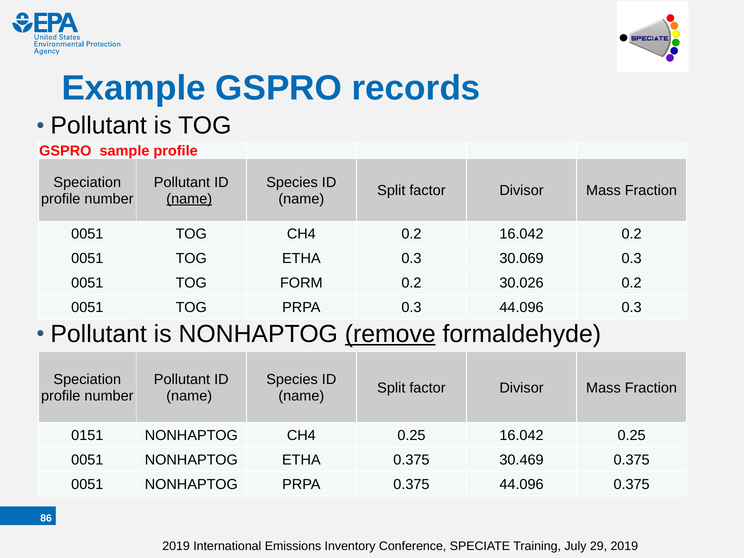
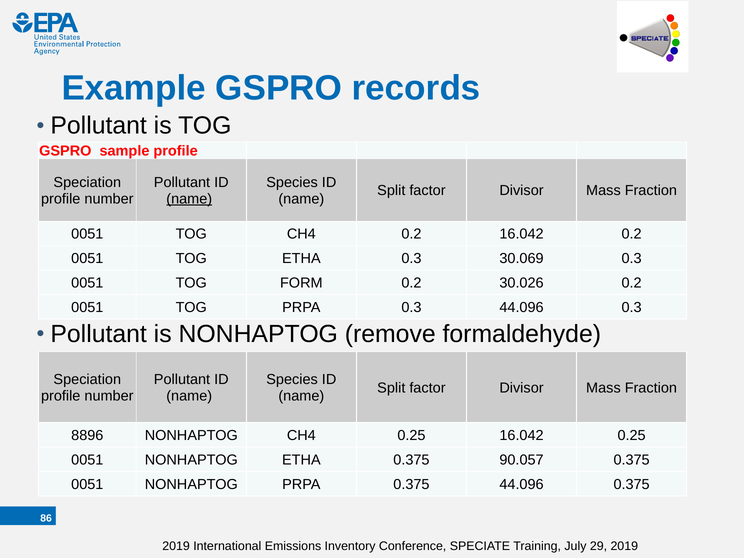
remove underline: present -> none
0151: 0151 -> 8896
30.469: 30.469 -> 90.057
